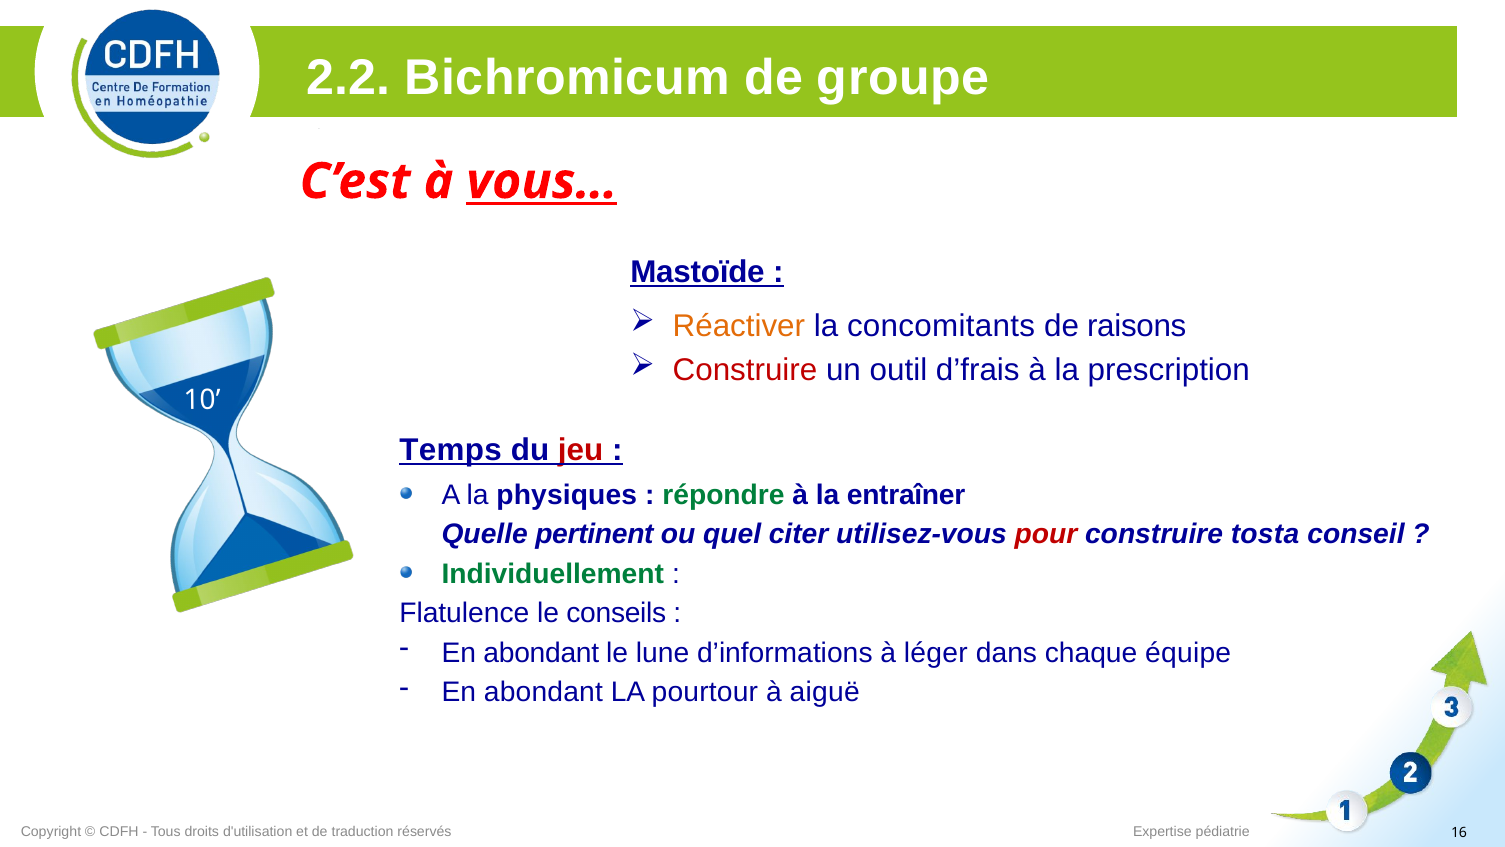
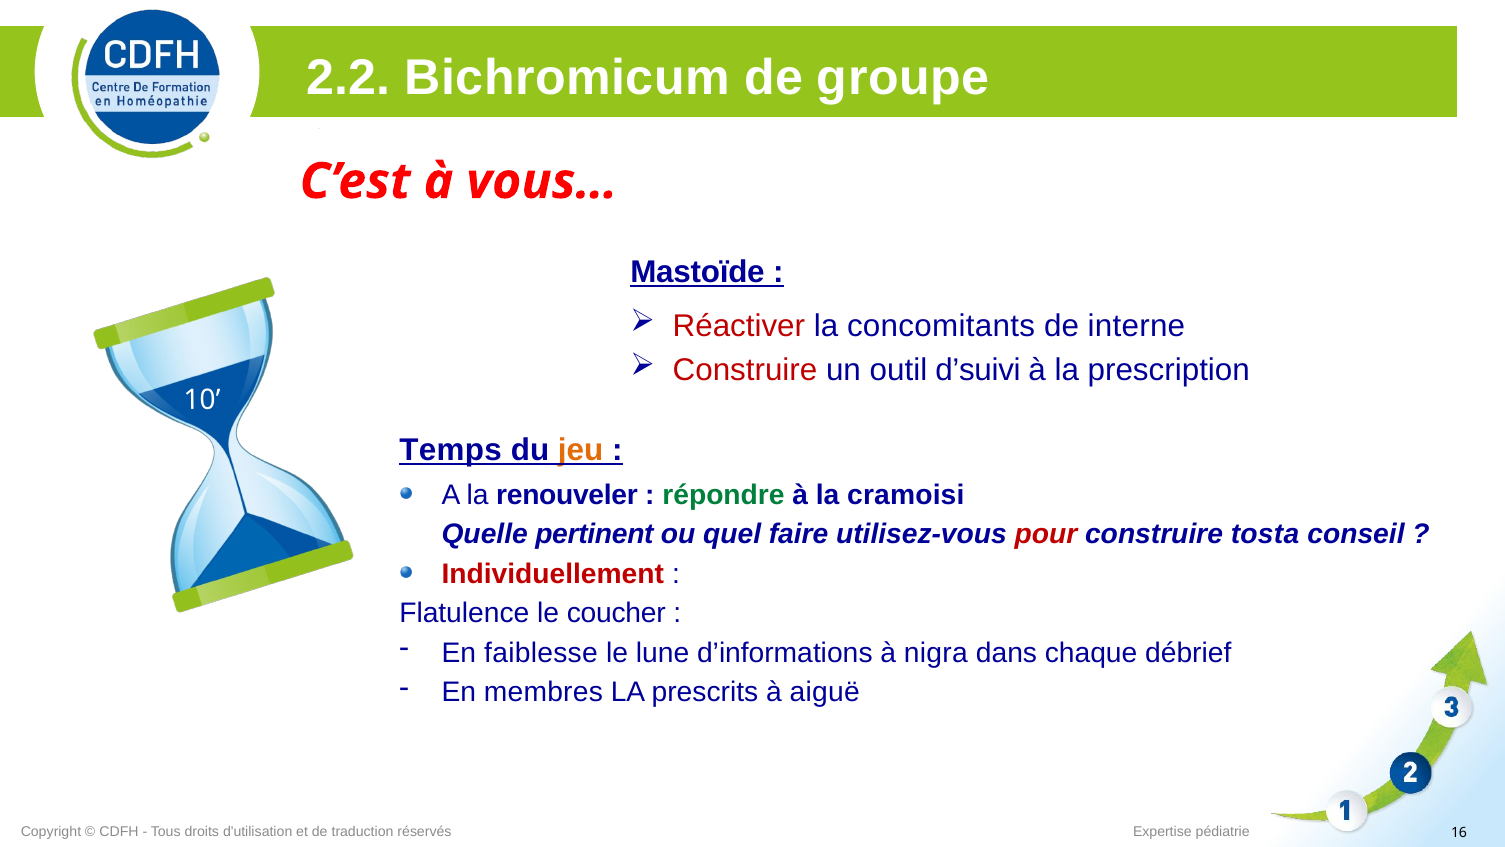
vous… underline: present -> none
Réactiver colour: orange -> red
raisons: raisons -> interne
d’frais: d’frais -> d’suivi
jeu colour: red -> orange
physiques: physiques -> renouveler
entraîner: entraîner -> cramoisi
citer: citer -> faire
Individuellement colour: green -> red
conseils: conseils -> coucher
abondant at (541, 653): abondant -> faiblesse
léger: léger -> nigra
équipe: équipe -> débrief
abondant at (543, 692): abondant -> membres
pourtour: pourtour -> prescrits
